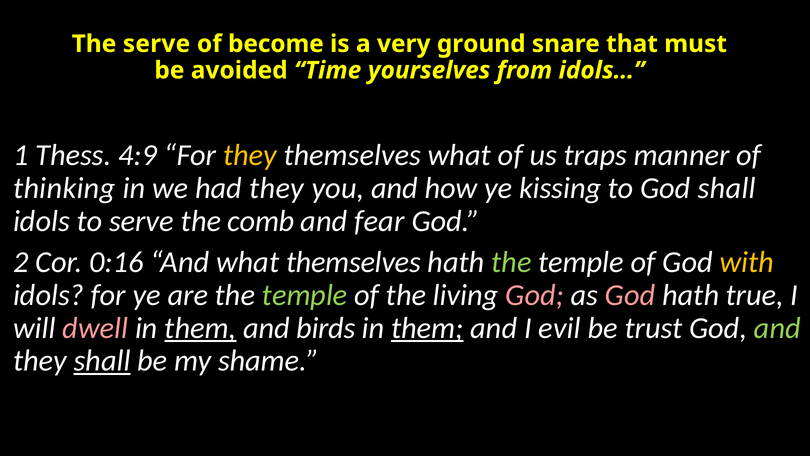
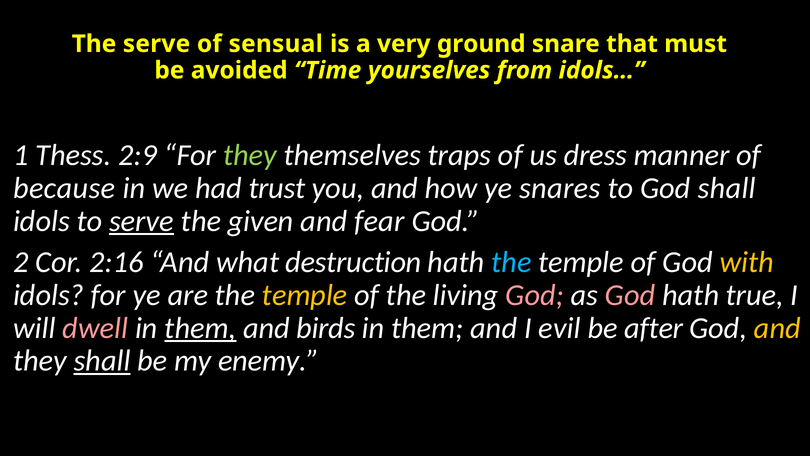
become: become -> sensual
4:9: 4:9 -> 2:9
they at (250, 155) colour: yellow -> light green
themselves what: what -> traps
traps: traps -> dress
thinking: thinking -> because
had they: they -> trust
kissing: kissing -> snares
serve at (142, 221) underline: none -> present
comb: comb -> given
0:16: 0:16 -> 2:16
what themselves: themselves -> destruction
the at (511, 262) colour: light green -> light blue
temple at (305, 295) colour: light green -> yellow
them at (427, 328) underline: present -> none
trust: trust -> after
and at (777, 328) colour: light green -> yellow
shame: shame -> enemy
